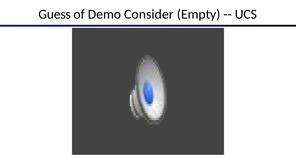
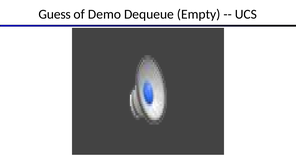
Consider: Consider -> Dequeue
